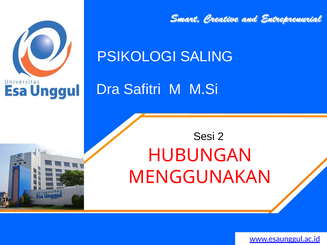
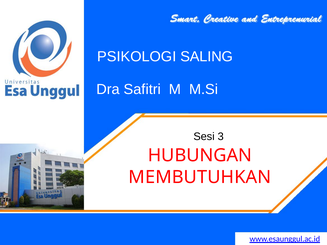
2: 2 -> 3
MENGGUNAKAN: MENGGUNAKAN -> MEMBUTUHKAN
